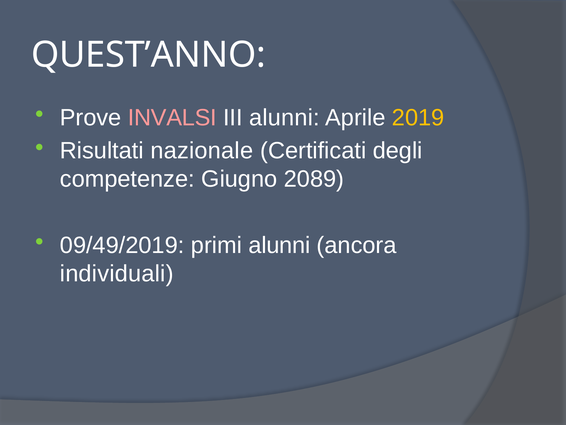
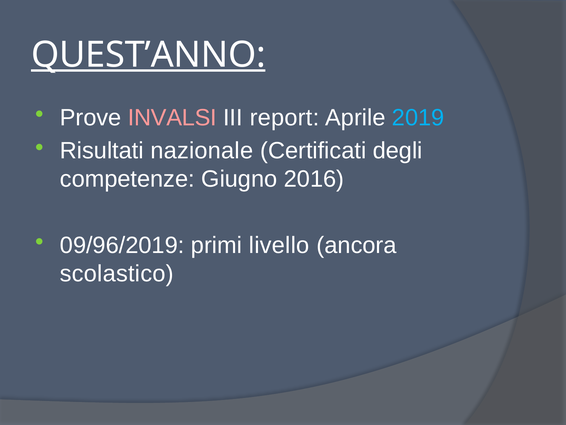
QUEST’ANNO underline: none -> present
III alunni: alunni -> report
2019 colour: yellow -> light blue
2089: 2089 -> 2016
09/49/2019: 09/49/2019 -> 09/96/2019
primi alunni: alunni -> livello
individuali: individuali -> scolastico
